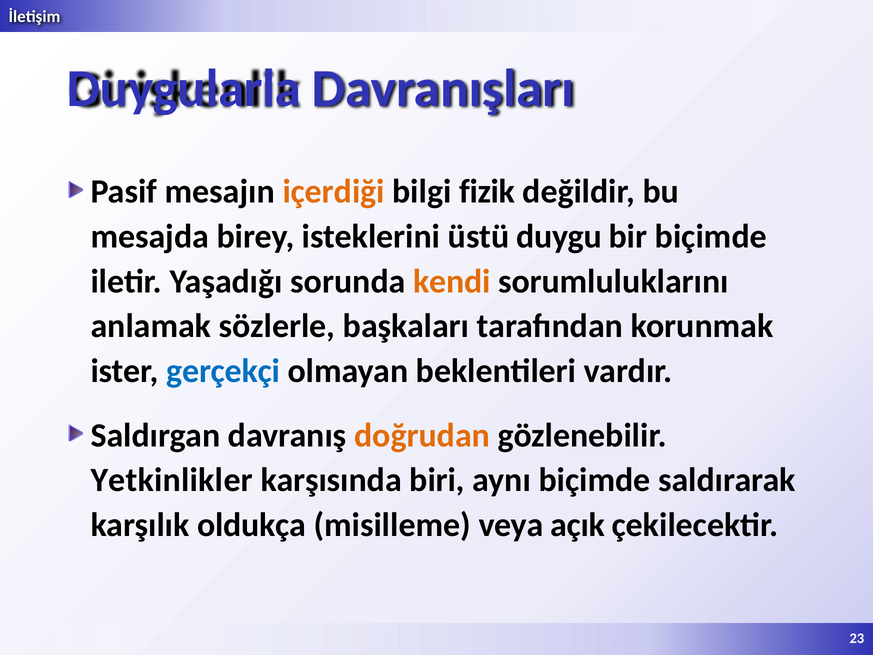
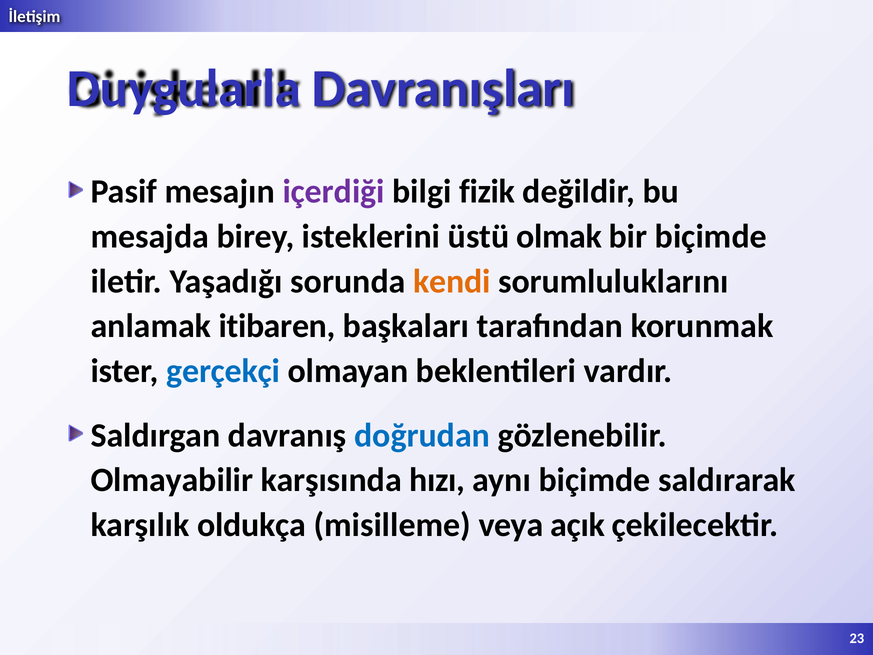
içerdiği colour: orange -> purple
duygu: duygu -> olmak
sözlerle: sözlerle -> itibaren
doğrudan colour: orange -> blue
Yetkinlikler: Yetkinlikler -> Olmayabilir
biri: biri -> hızı
